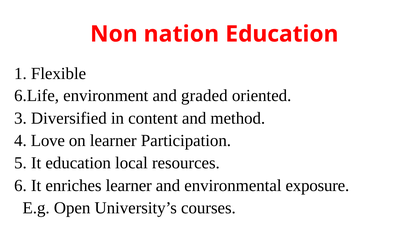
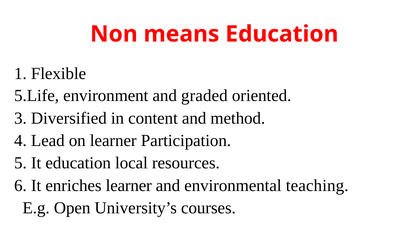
nation: nation -> means
6.Life: 6.Life -> 5.Life
Love: Love -> Lead
exposure: exposure -> teaching
